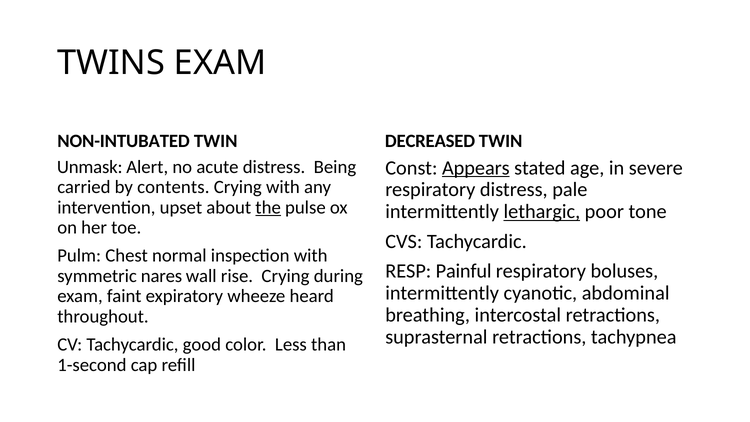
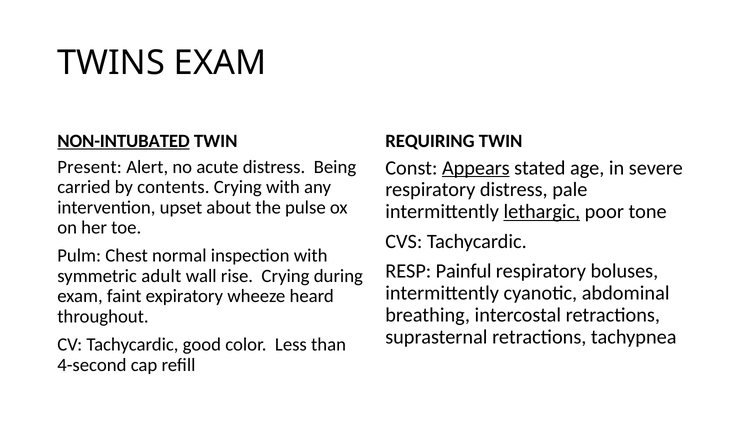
NON-INTUBATED underline: none -> present
DECREASED: DECREASED -> REQUIRING
Unmask: Unmask -> Present
the underline: present -> none
nares: nares -> adult
1-second: 1-second -> 4-second
